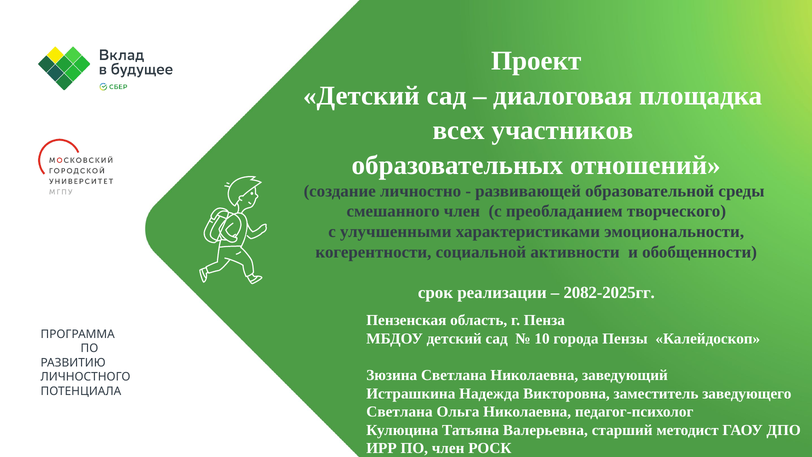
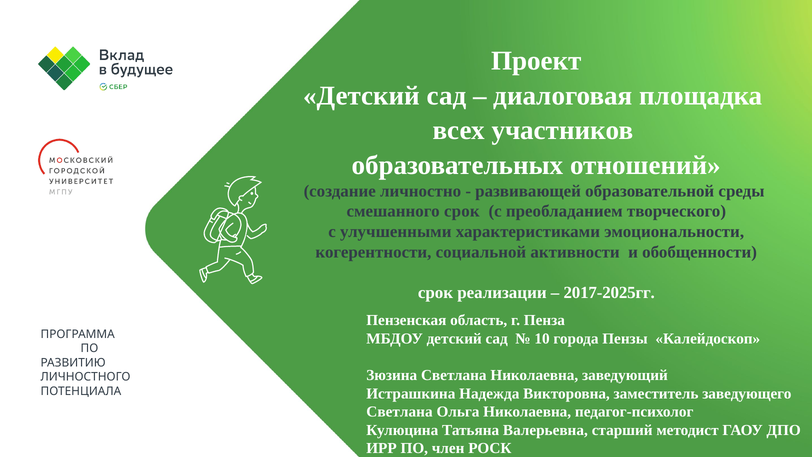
смешанного член: член -> срок
2082-2025гг: 2082-2025гг -> 2017-2025гг
